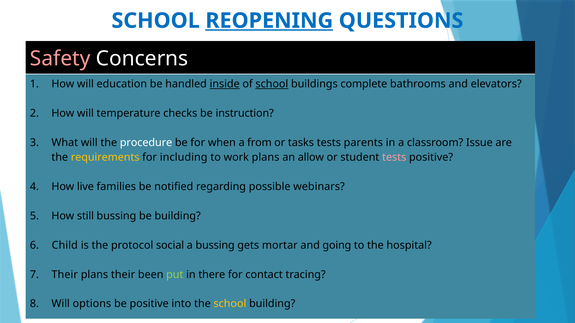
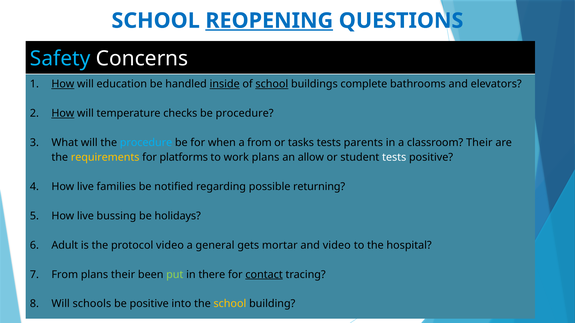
Safety colour: pink -> light blue
How at (63, 84) underline: none -> present
How at (63, 113) underline: none -> present
be instruction: instruction -> procedure
procedure at (146, 143) colour: white -> light blue
classroom Issue: Issue -> Their
including: including -> platforms
tests at (394, 157) colour: pink -> white
webinars: webinars -> returning
still at (85, 216): still -> live
be building: building -> holidays
Child: Child -> Adult
protocol social: social -> video
a bussing: bussing -> general
and going: going -> video
Their at (65, 275): Their -> From
contact underline: none -> present
options: options -> schools
